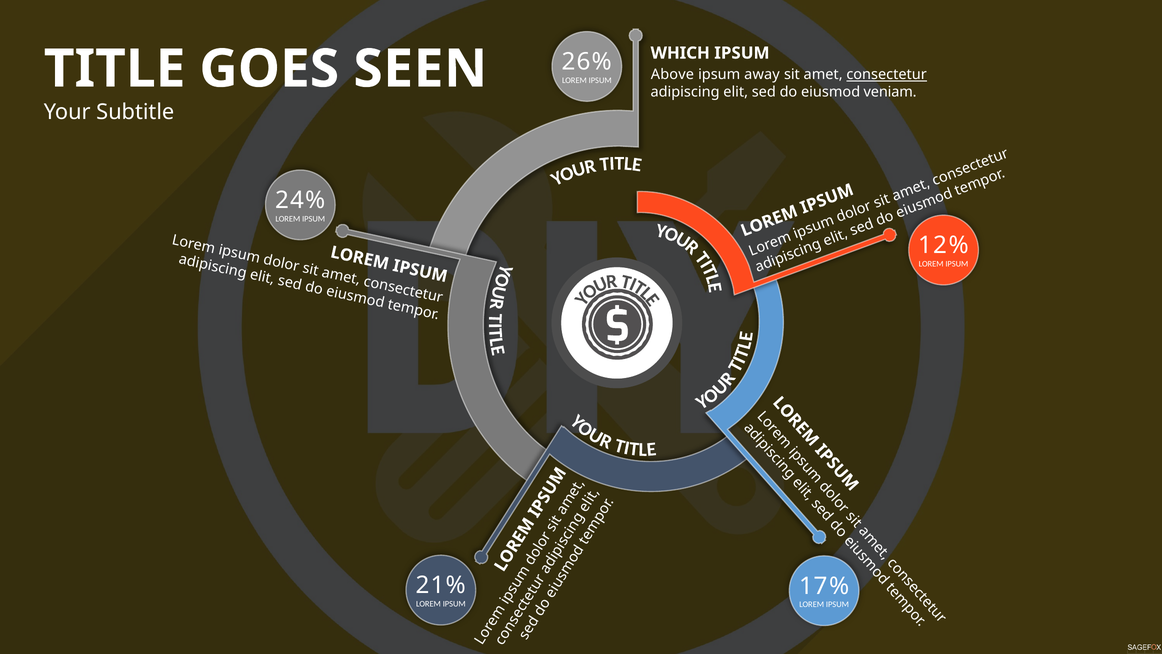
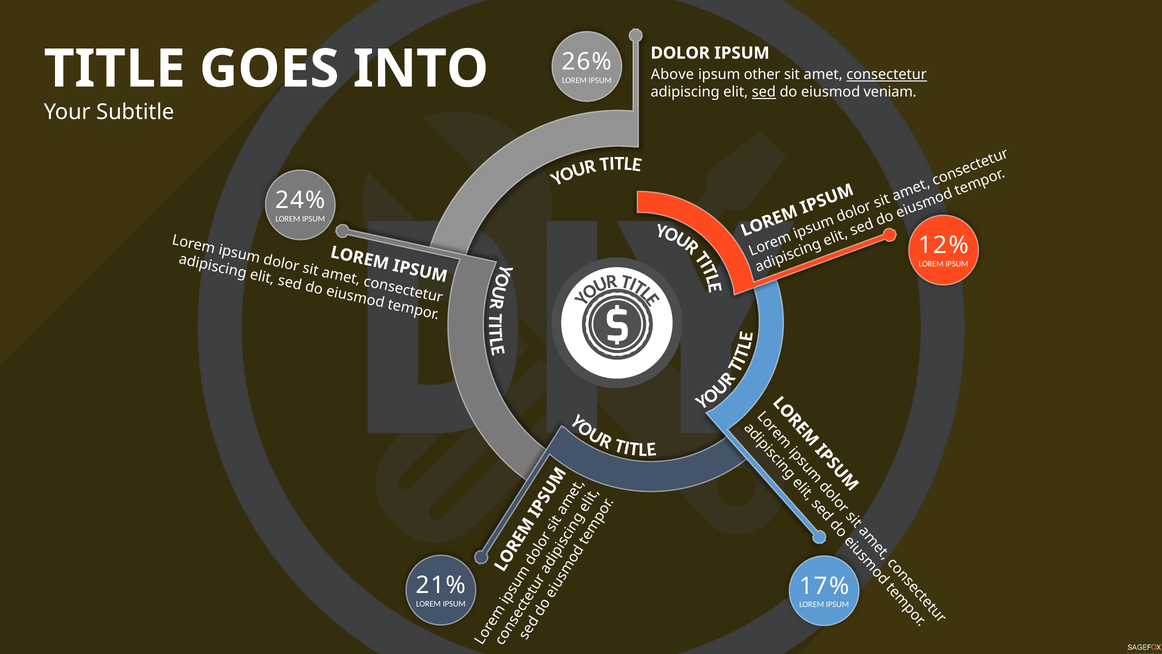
WHICH at (680, 53): WHICH -> DOLOR
SEEN: SEEN -> INTO
away: away -> other
sed at (764, 92) underline: none -> present
